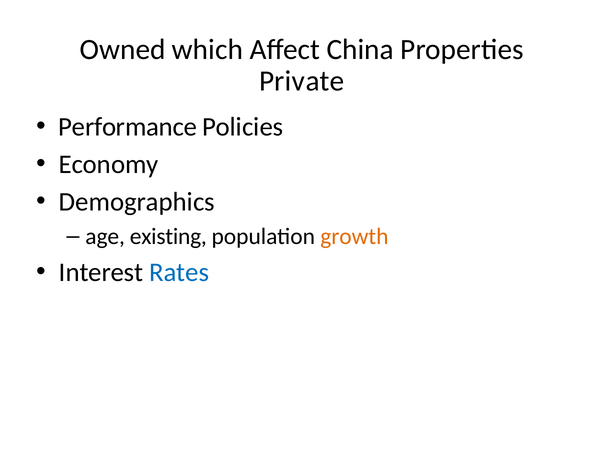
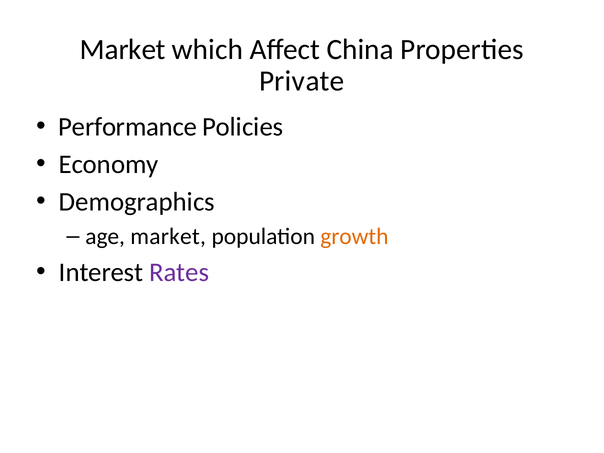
Owned at (123, 49): Owned -> Market
age existing: existing -> market
Rates colour: blue -> purple
